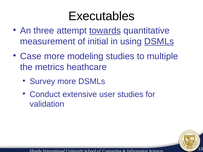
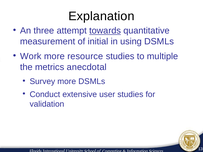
Executables: Executables -> Explanation
DSMLs at (159, 42) underline: present -> none
Case: Case -> Work
modeling: modeling -> resource
heathcare: heathcare -> anecdotal
